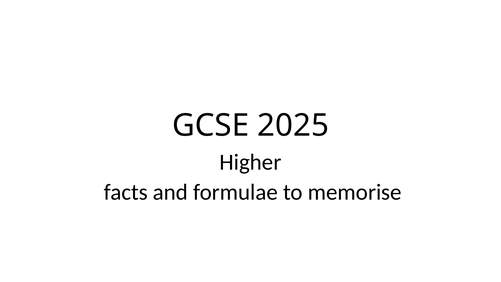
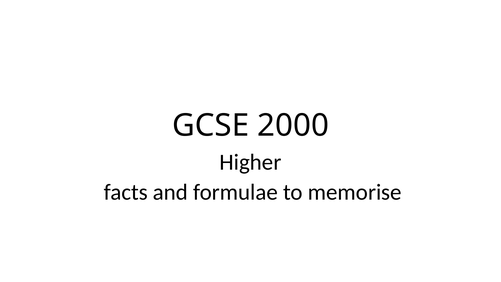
2025: 2025 -> 2000
